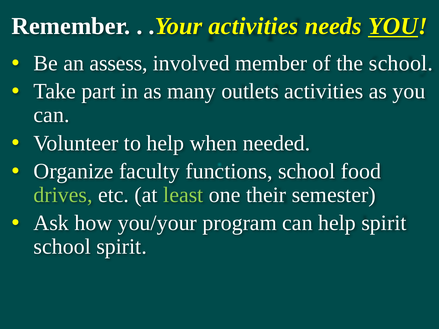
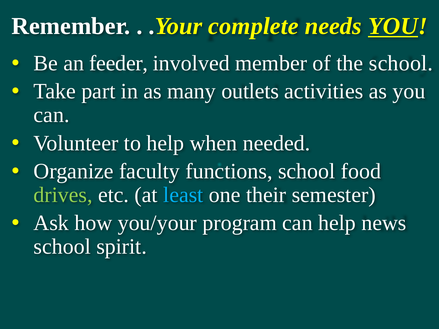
.Your activities: activities -> complete
assess: assess -> feeder
least colour: light green -> light blue
help spirit: spirit -> news
